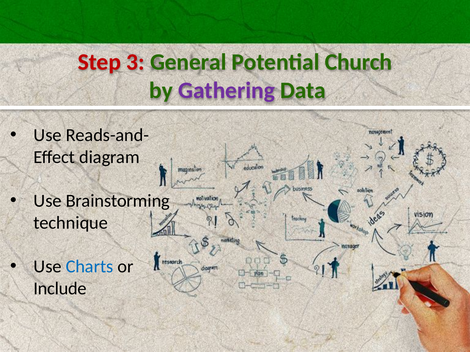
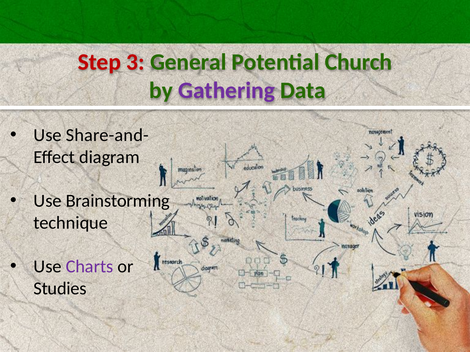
Reads-and-: Reads-and- -> Share-and-
Charts colour: blue -> purple
Include: Include -> Studies
